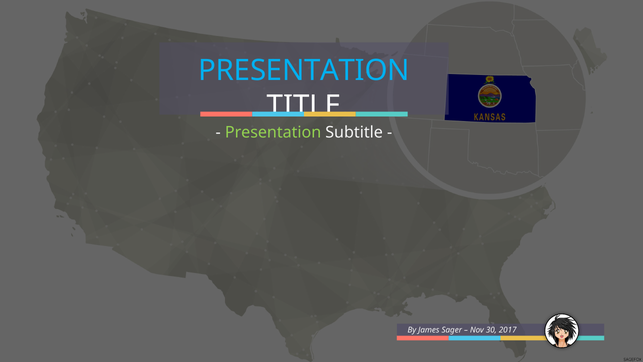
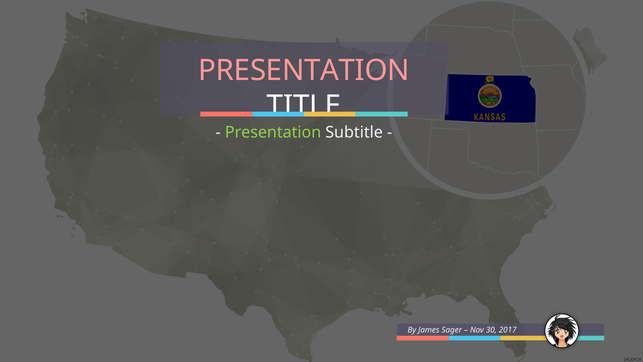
PRESENTATION at (304, 71) colour: light blue -> pink
